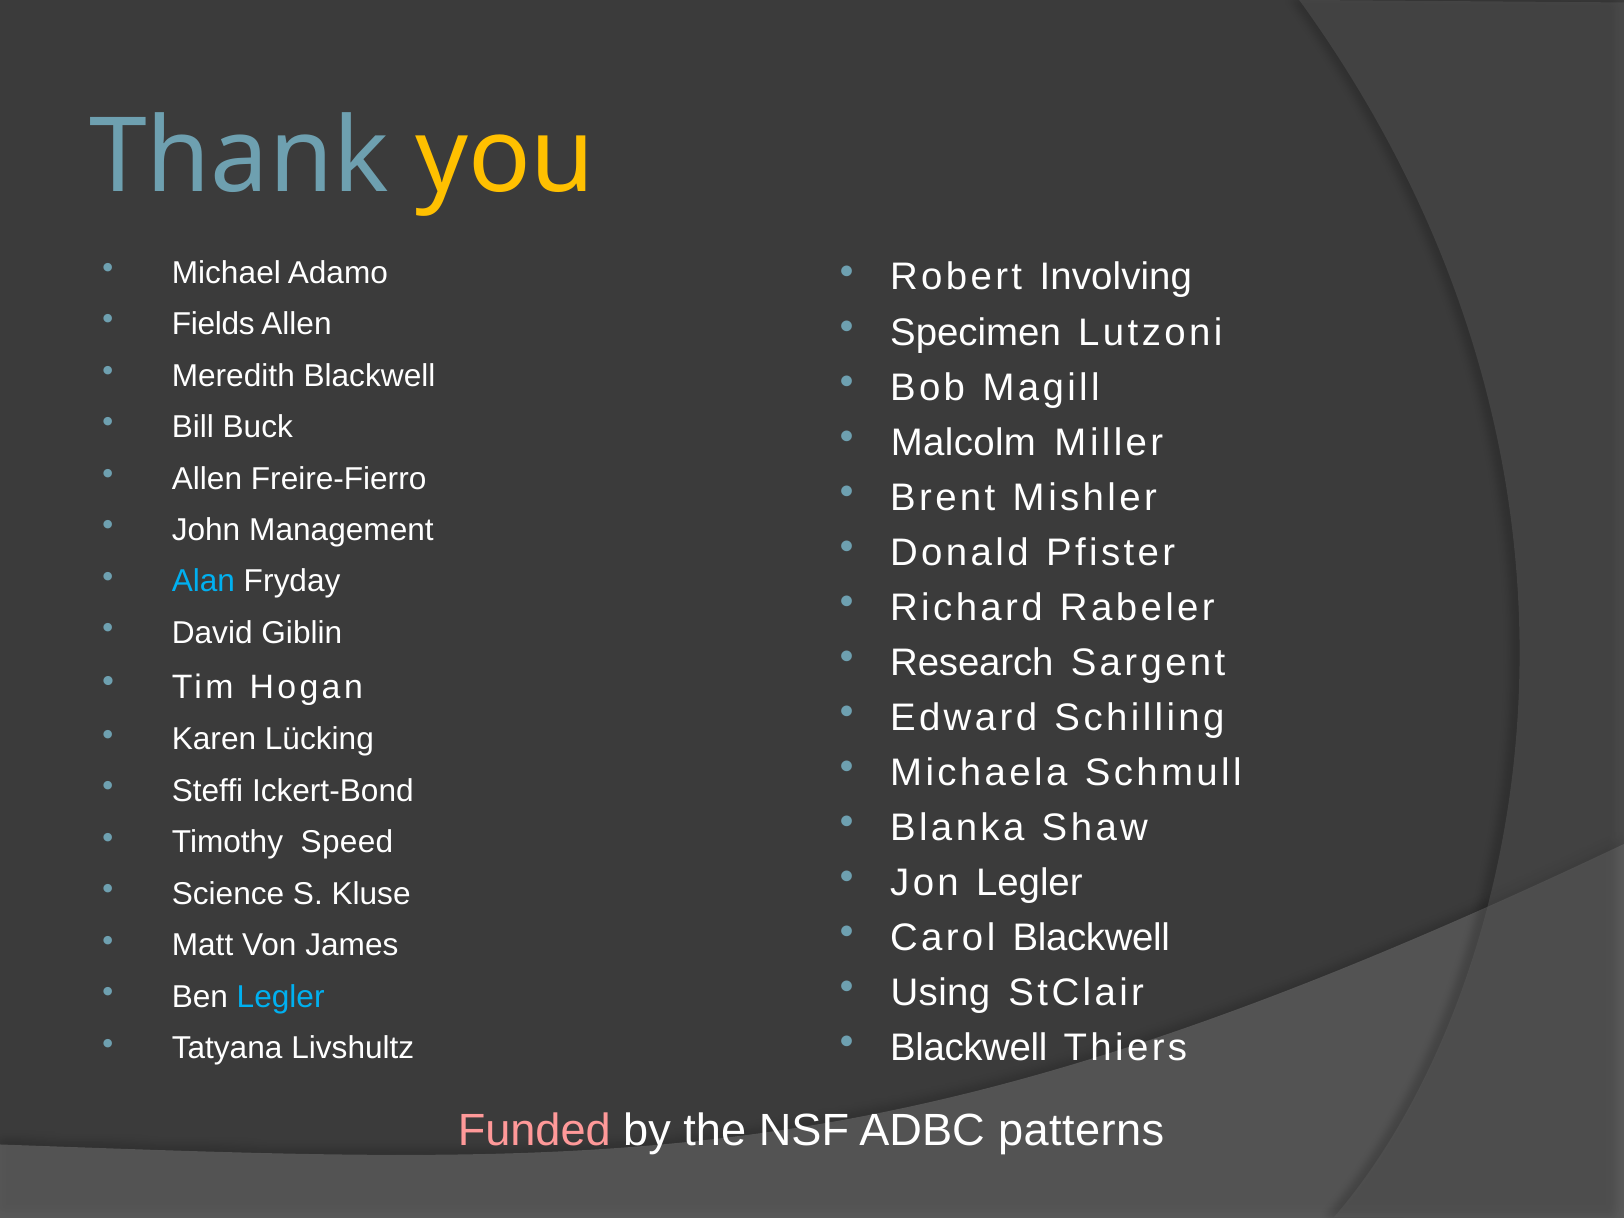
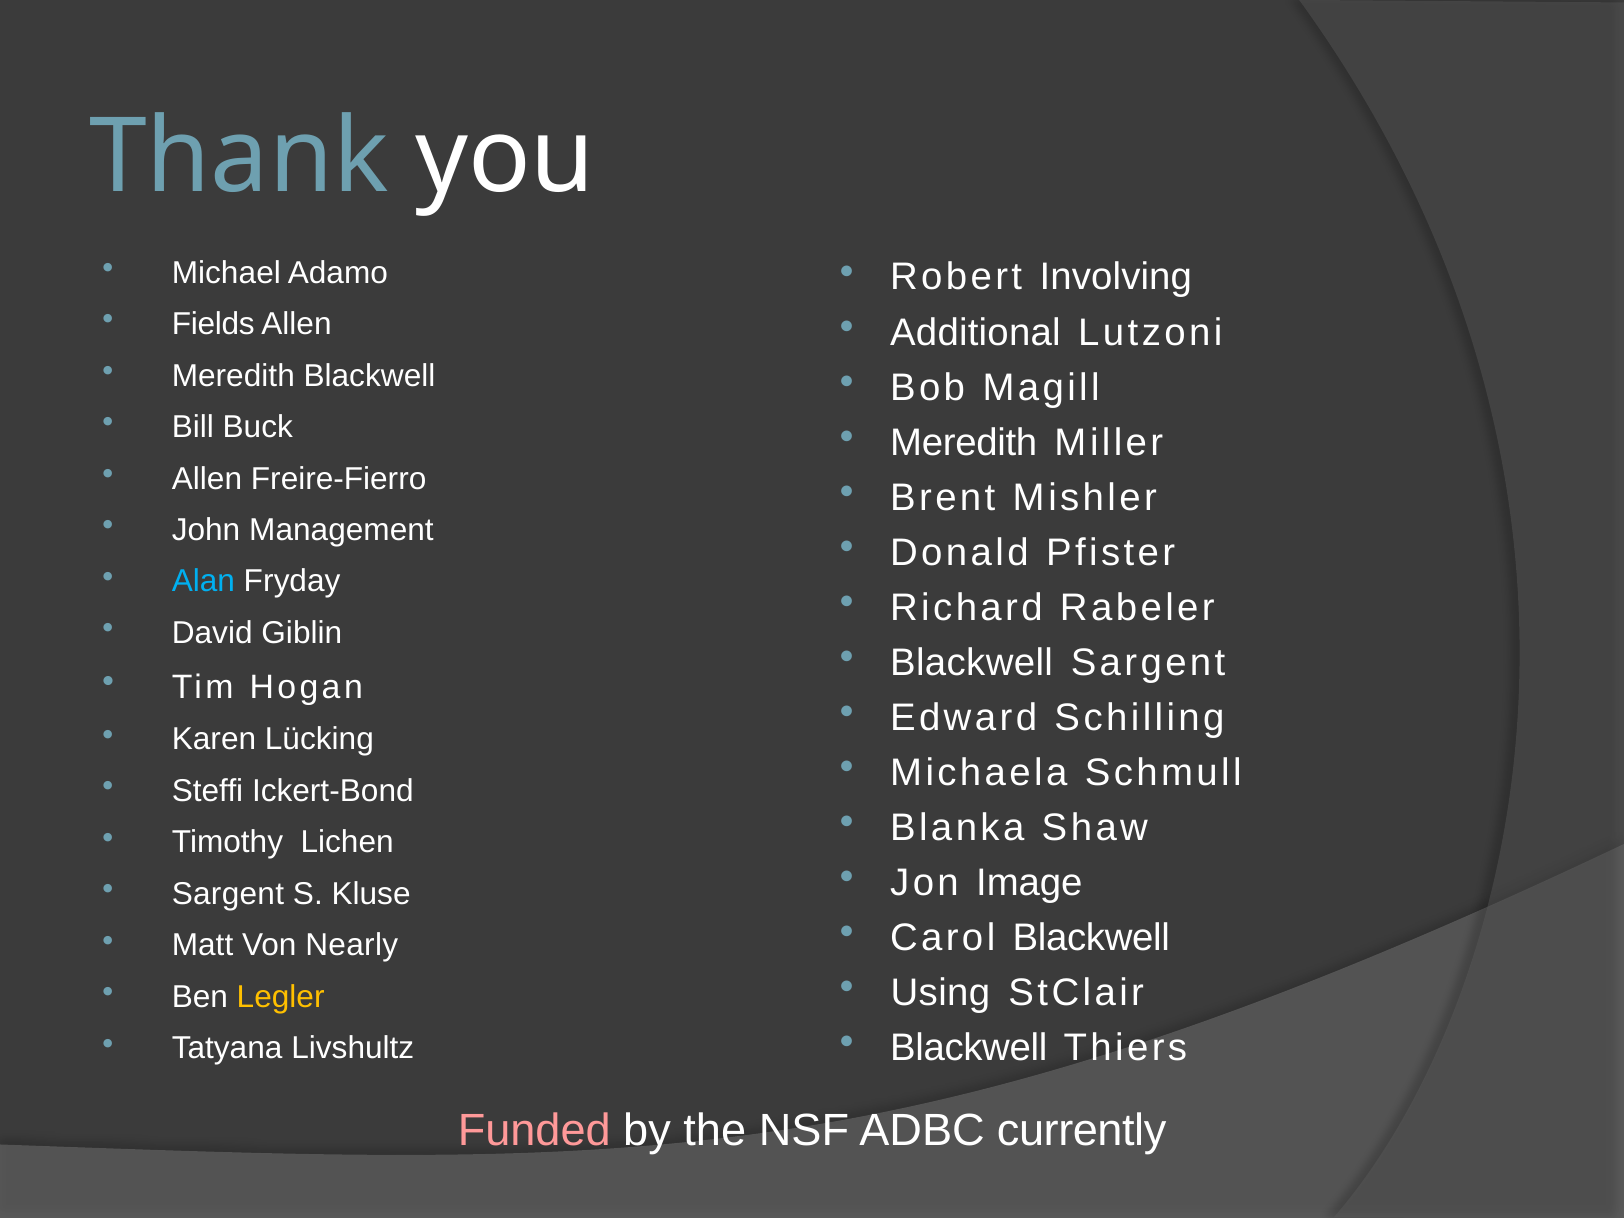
you colour: yellow -> white
Specimen: Specimen -> Additional
Malcolm at (963, 442): Malcolm -> Meredith
Research at (972, 663): Research -> Blackwell
Speed: Speed -> Lichen
Jon Legler: Legler -> Image
Science at (228, 894): Science -> Sargent
James: James -> Nearly
Legler at (281, 997) colour: light blue -> yellow
patterns: patterns -> currently
